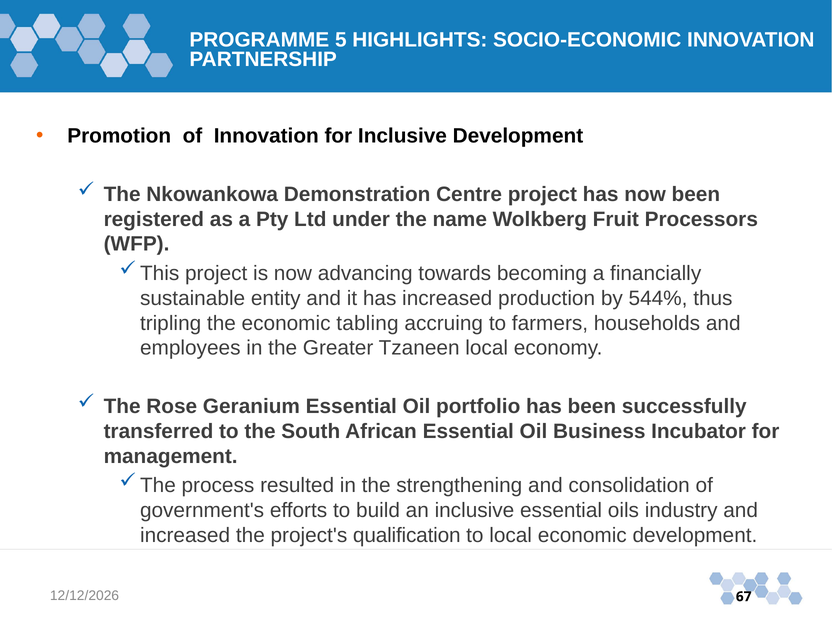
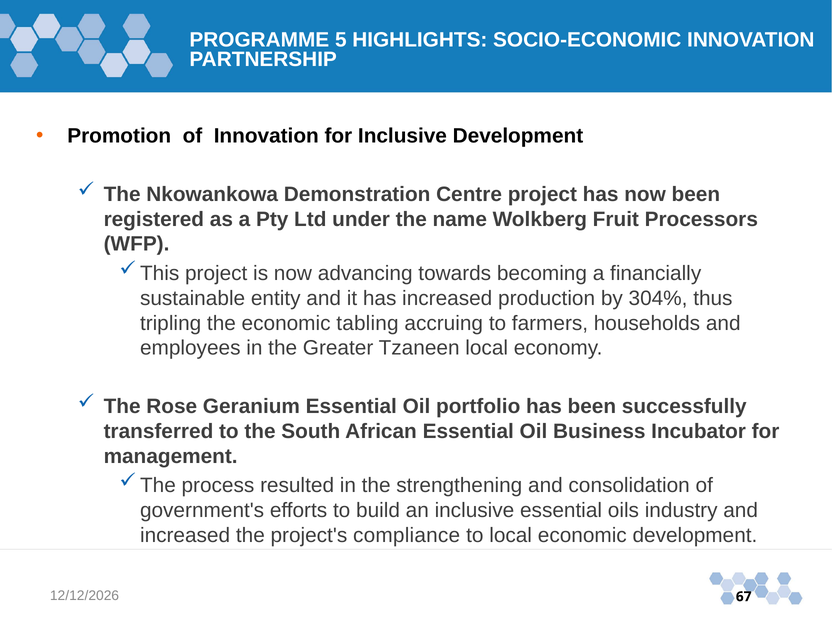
544%: 544% -> 304%
qualification: qualification -> compliance
